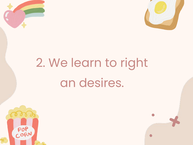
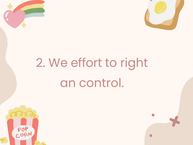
learn: learn -> effort
desires: desires -> control
